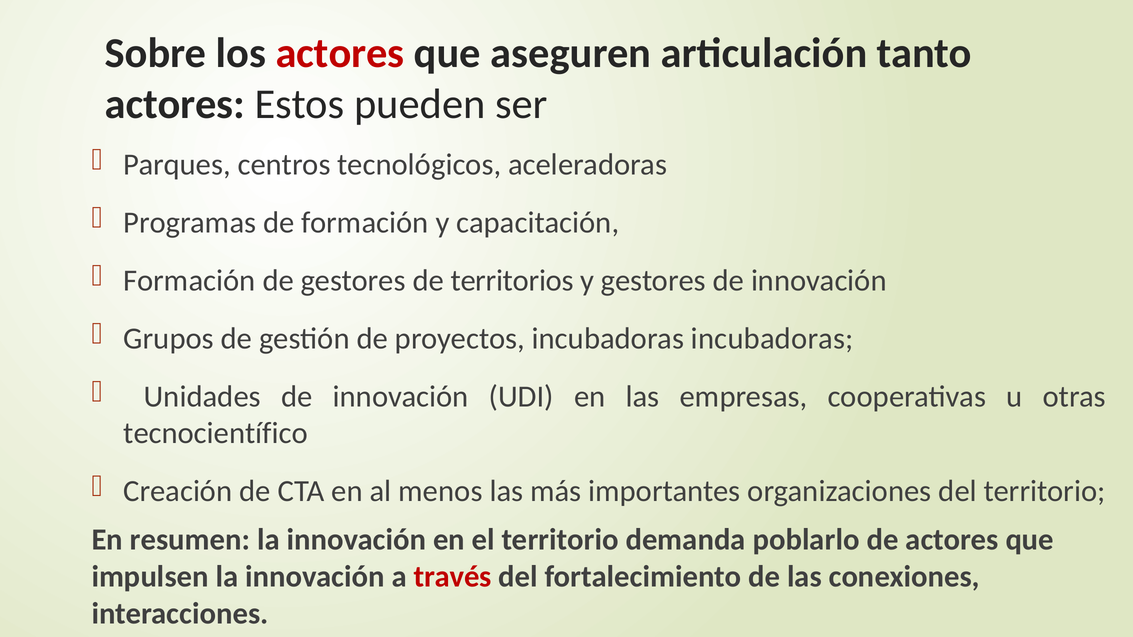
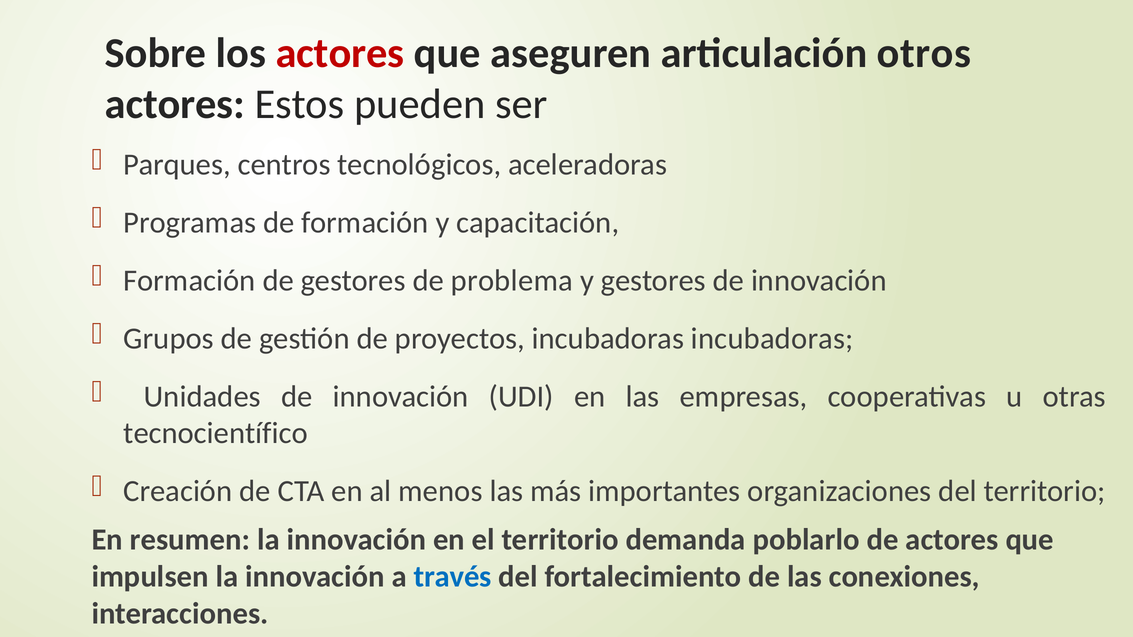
tanto: tanto -> otros
territorios: territorios -> problema
través colour: red -> blue
